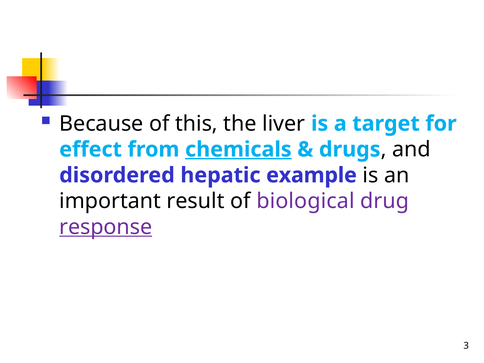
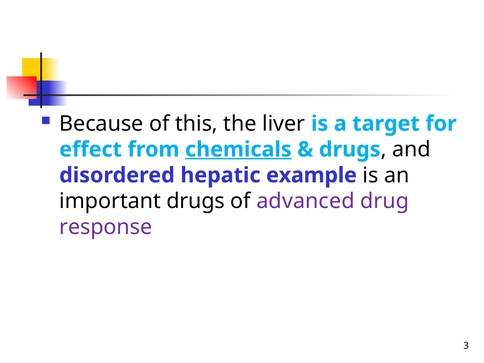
important result: result -> drugs
biological: biological -> advanced
response underline: present -> none
